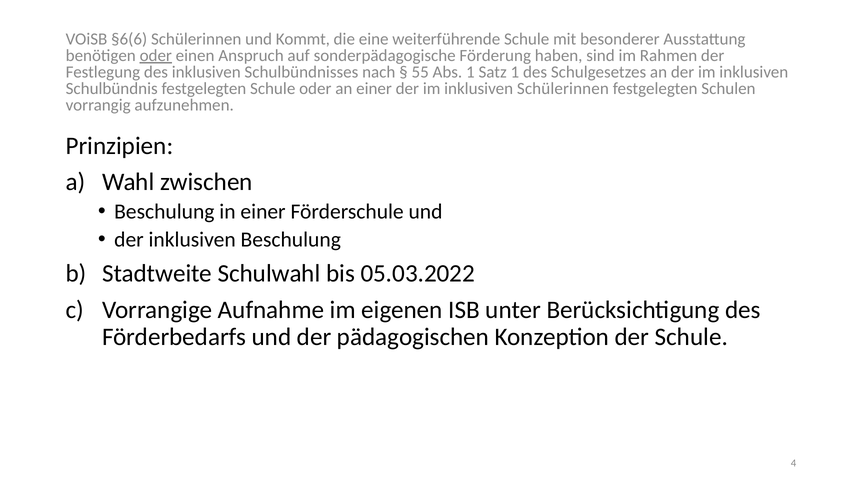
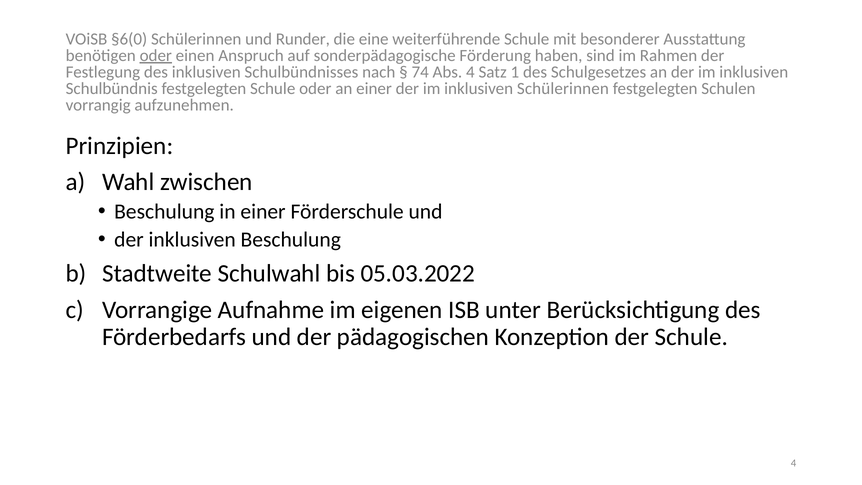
§6(6: §6(6 -> §6(0
Kommt: Kommt -> Runder
55: 55 -> 74
Abs 1: 1 -> 4
